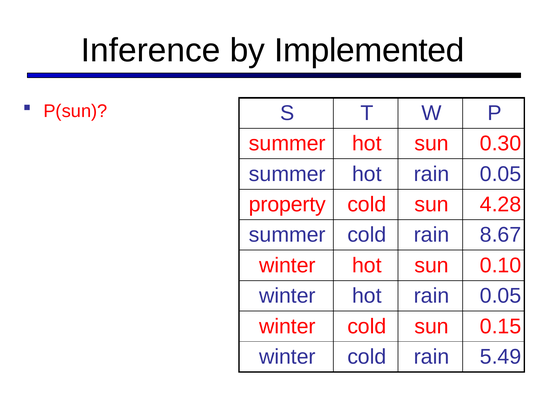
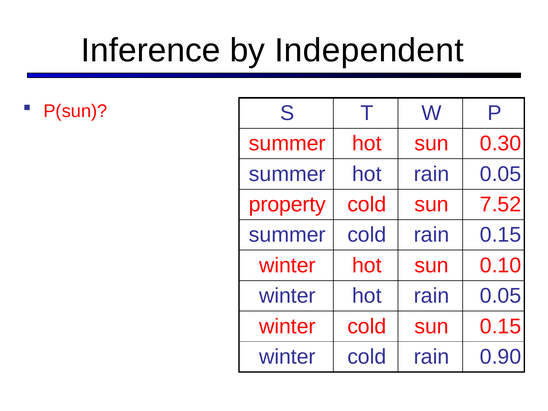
Implemented: Implemented -> Independent
4.28: 4.28 -> 7.52
rain 8.67: 8.67 -> 0.15
5.49: 5.49 -> 0.90
